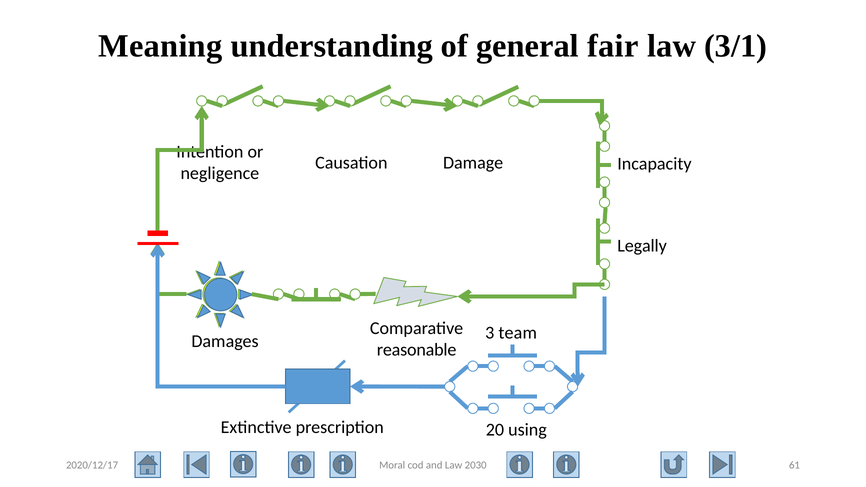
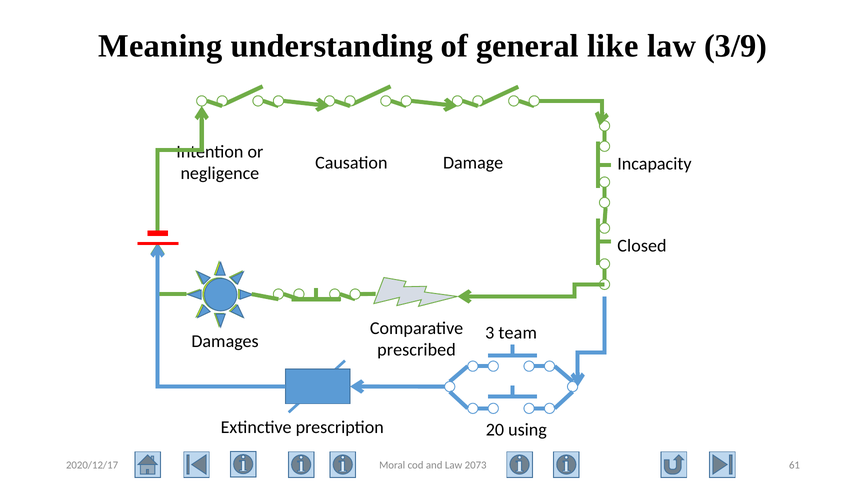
fair: fair -> like
3/1: 3/1 -> 3/9
Legally: Legally -> Closed
reasonable: reasonable -> prescribed
2030: 2030 -> 2073
